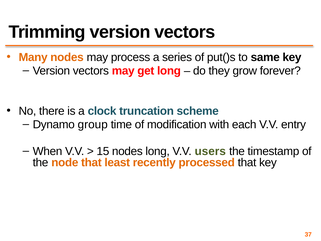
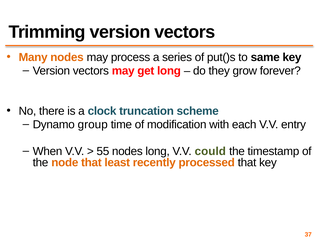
15: 15 -> 55
users: users -> could
